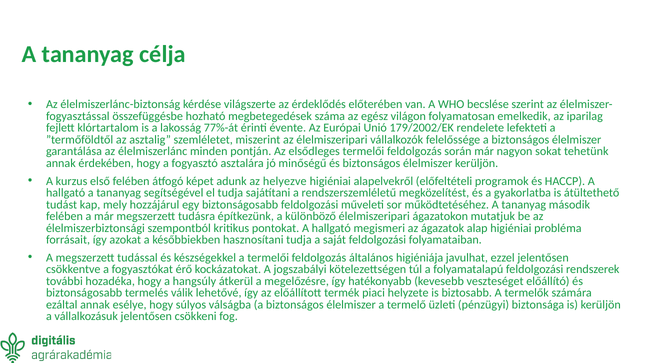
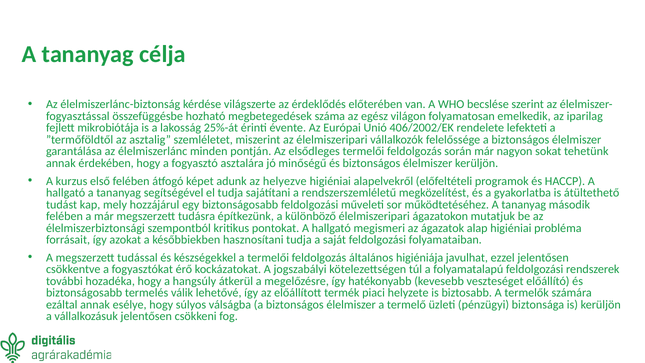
klórtartalom: klórtartalom -> mikrobiótája
77%-át: 77%-át -> 25%-át
179/2002/EK: 179/2002/EK -> 406/2002/EK
